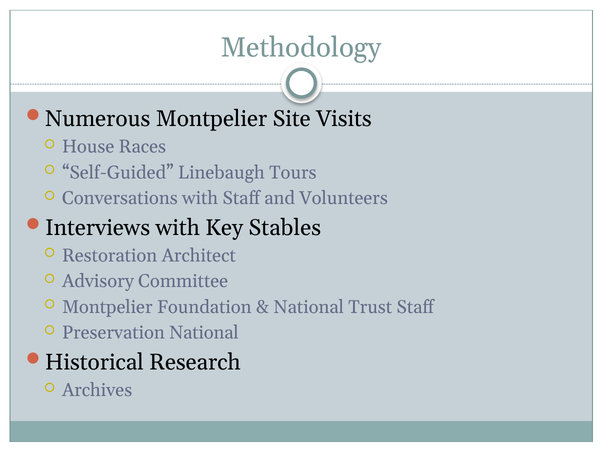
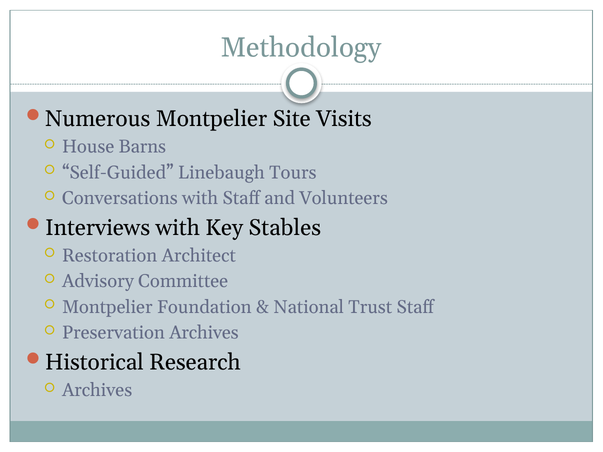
Races: Races -> Barns
Preservation National: National -> Archives
